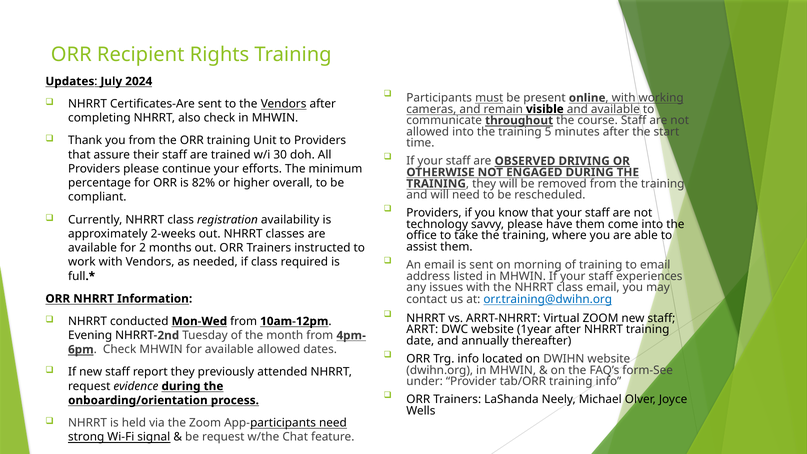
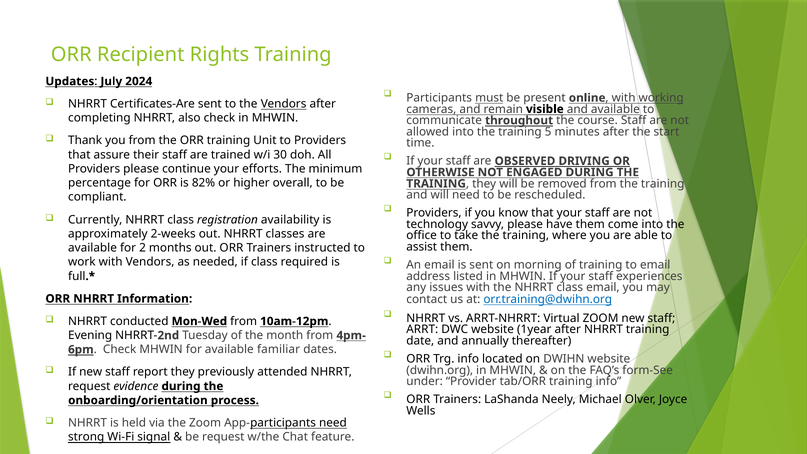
available allowed: allowed -> familiar
